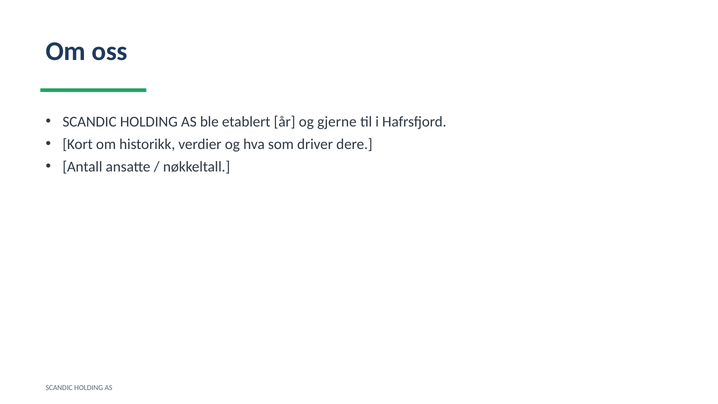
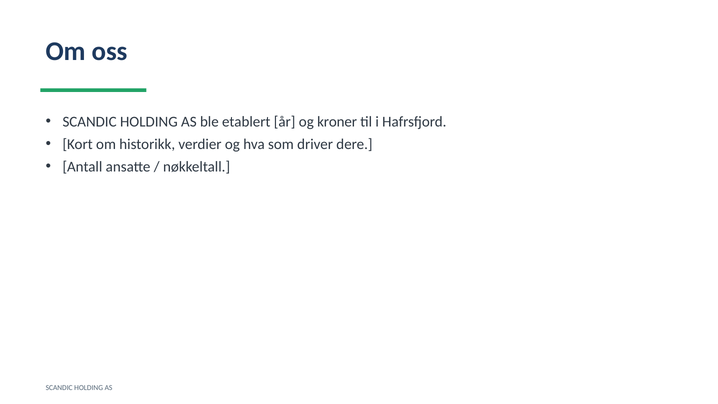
gjerne: gjerne -> kroner
